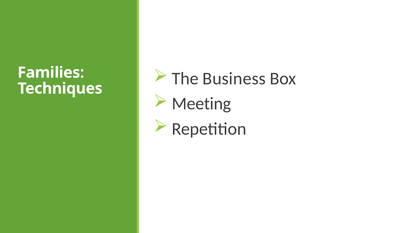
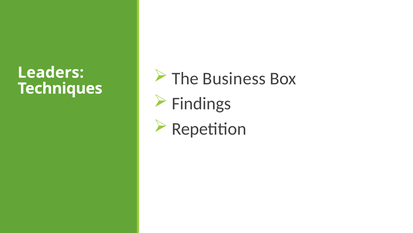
Families: Families -> Leaders
Meeting: Meeting -> Findings
